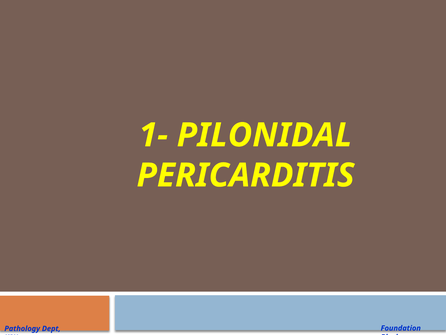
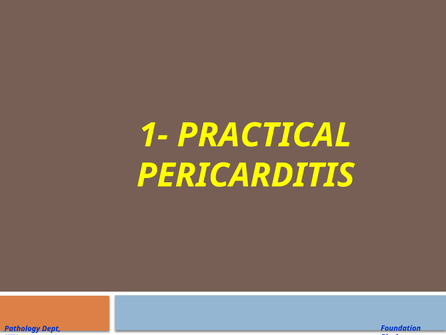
PILONIDAL: PILONIDAL -> PRACTICAL
